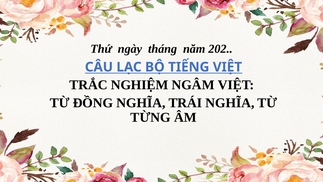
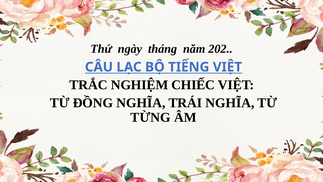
NGÂM: NGÂM -> CHIẾC
